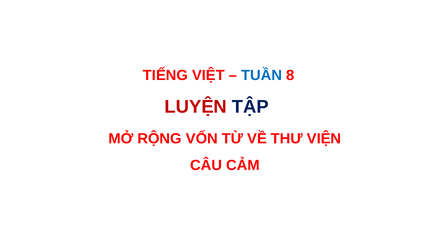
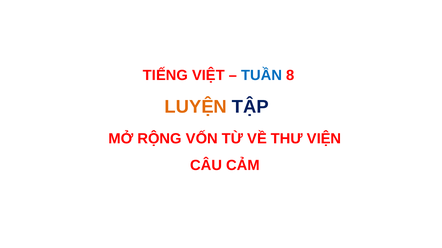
LUYỆN colour: red -> orange
